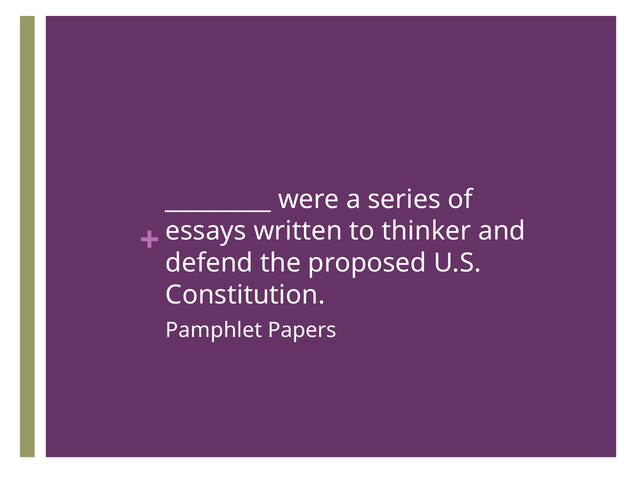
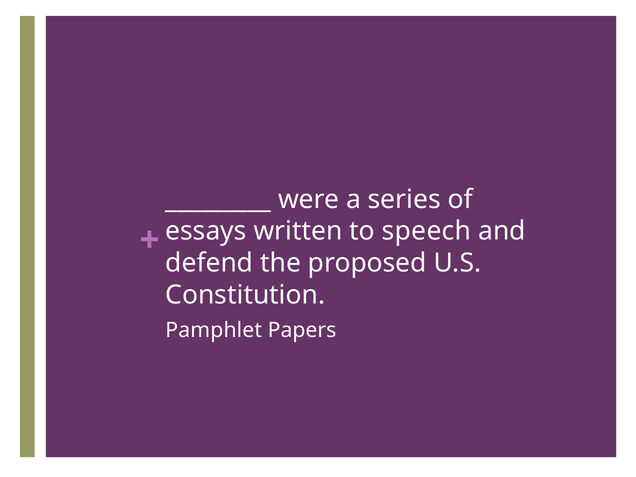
thinker: thinker -> speech
